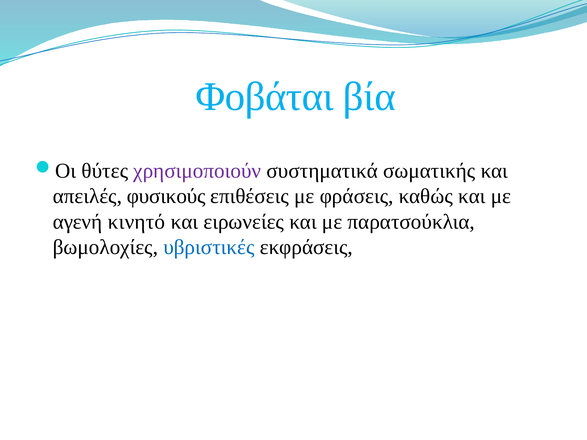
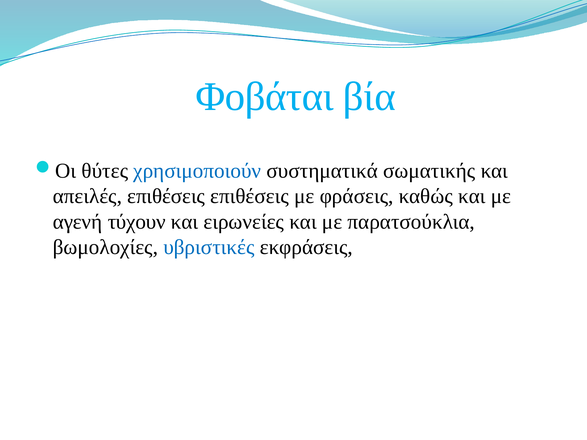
χρησιμοποιούν colour: purple -> blue
απειλές φυσικούς: φυσικούς -> επιθέσεις
κινητό: κινητό -> τύχουν
